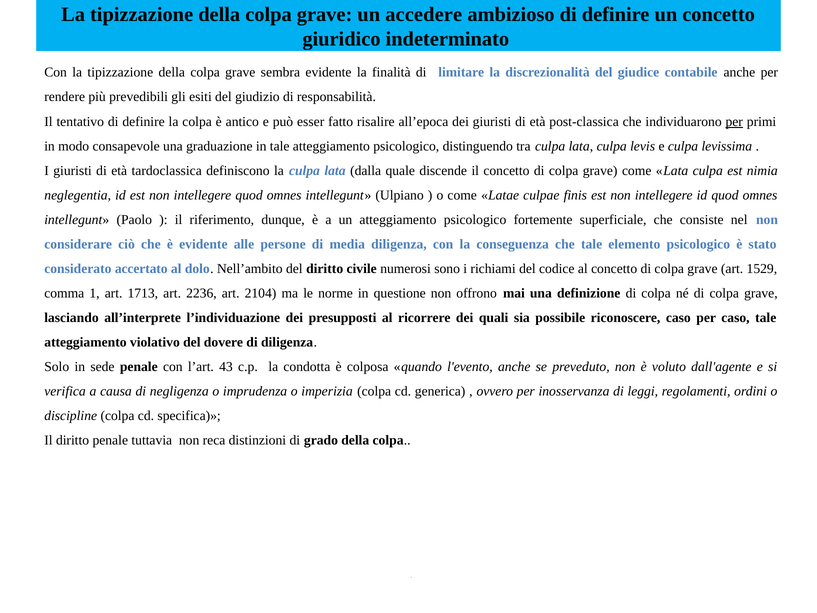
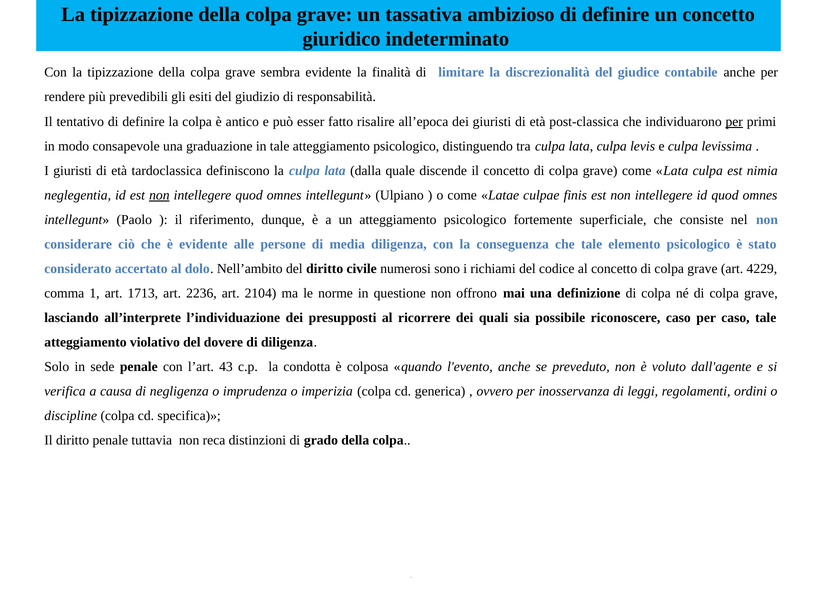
accedere: accedere -> tassativa
non at (159, 195) underline: none -> present
1529: 1529 -> 4229
